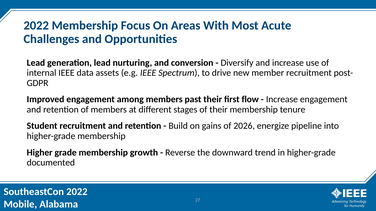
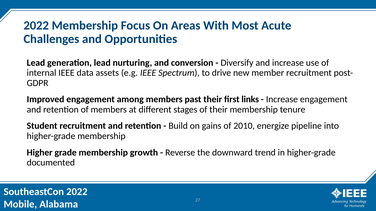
flow: flow -> links
2026: 2026 -> 2010
